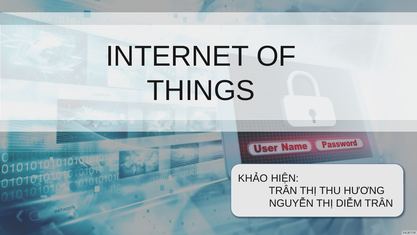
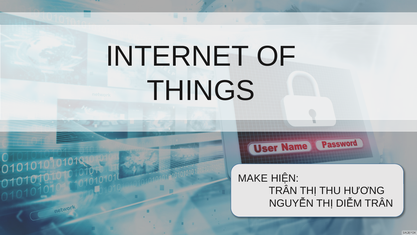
KHẢO: KHẢO -> MAKE
